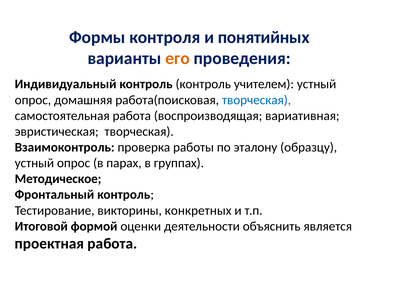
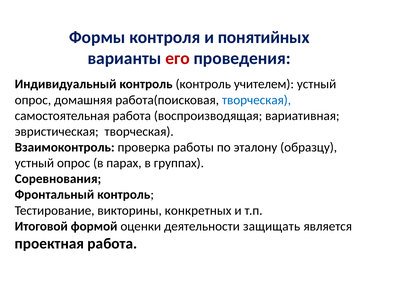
его colour: orange -> red
Методическое: Методическое -> Соревнования
объяснить: объяснить -> защищать
